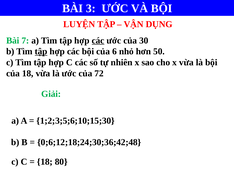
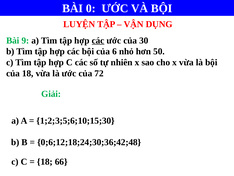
3: 3 -> 0
7: 7 -> 9
tập at (41, 51) underline: present -> none
80: 80 -> 66
